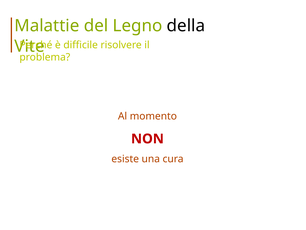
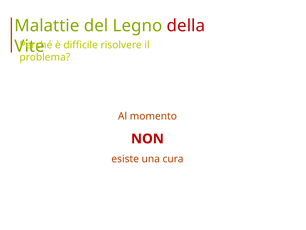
della colour: black -> red
